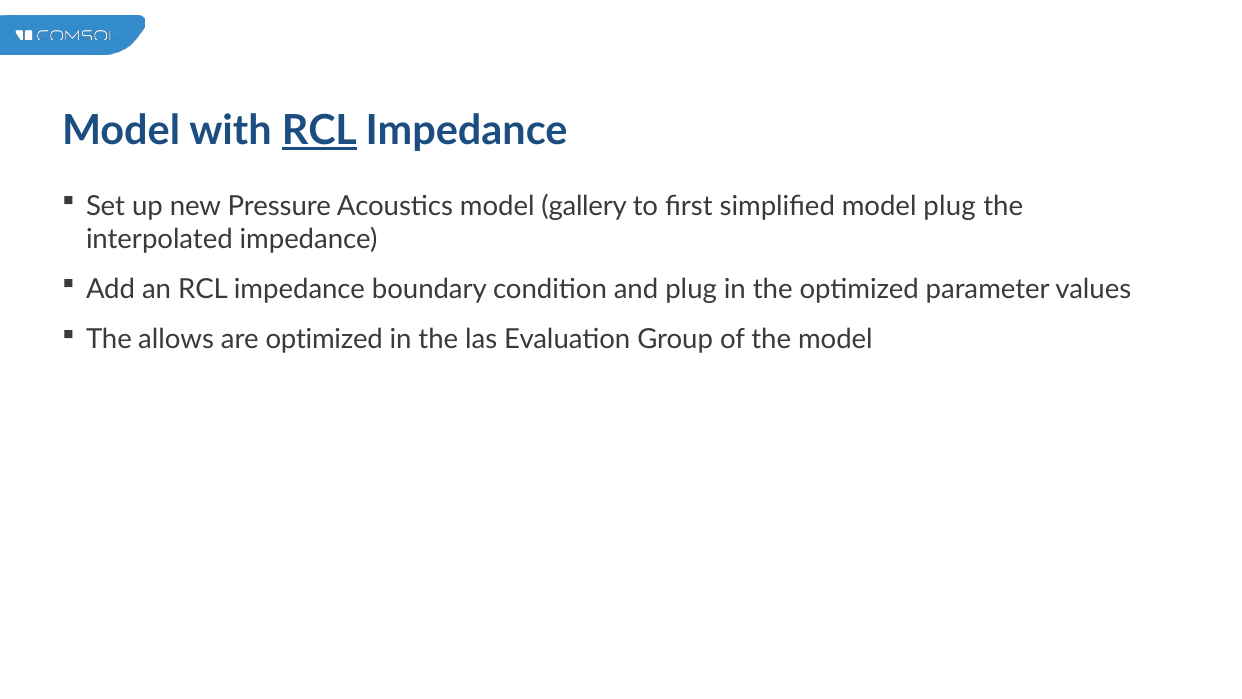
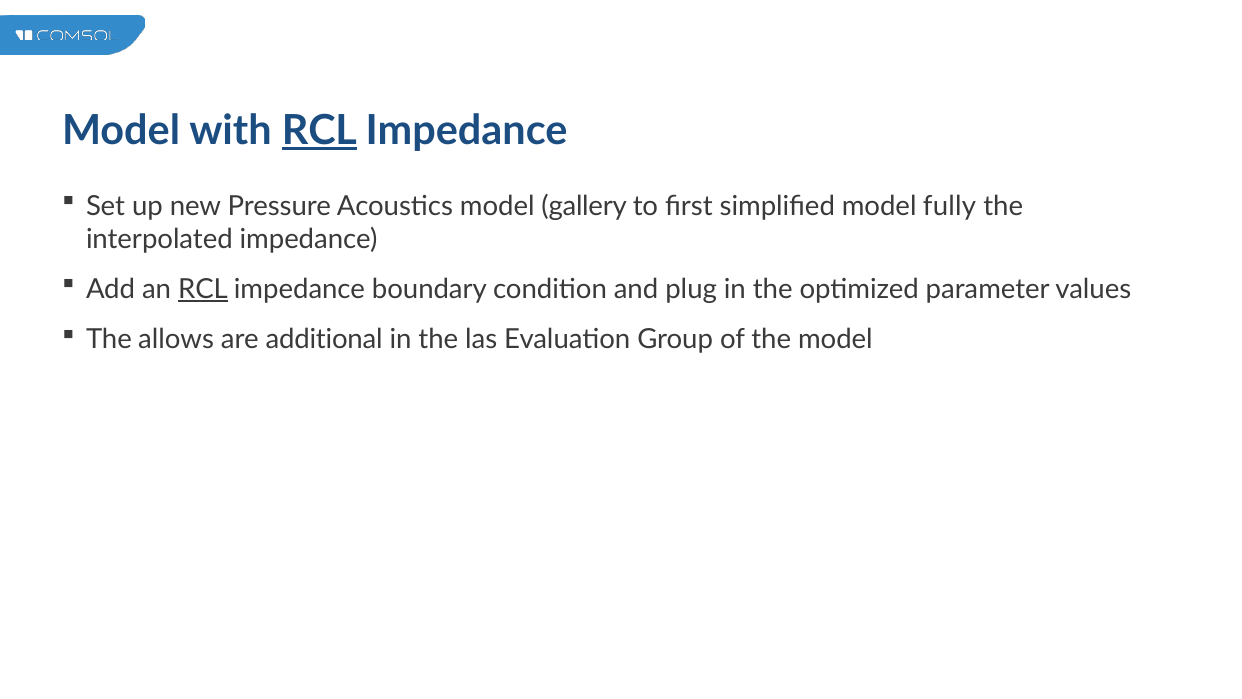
model plug: plug -> fully
RCL at (203, 289) underline: none -> present
are optimized: optimized -> additional
